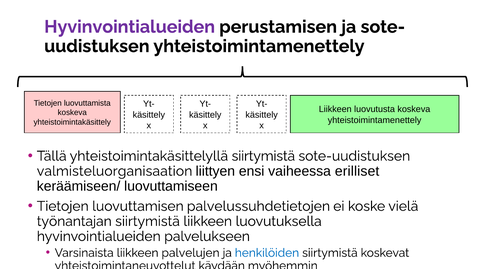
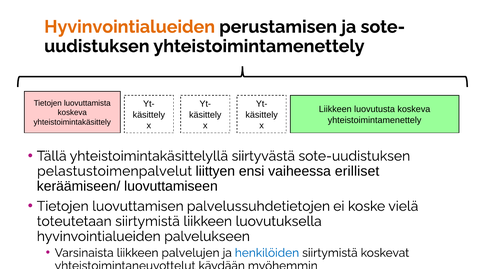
Hyvinvointialueiden at (130, 27) colour: purple -> orange
yhteistoimintakäsittelyllä siirtymistä: siirtymistä -> siirtyvästä
valmisteluorganisaation: valmisteluorganisaation -> pelastustoimenpalvelut
työnantajan: työnantajan -> toteutetaan
